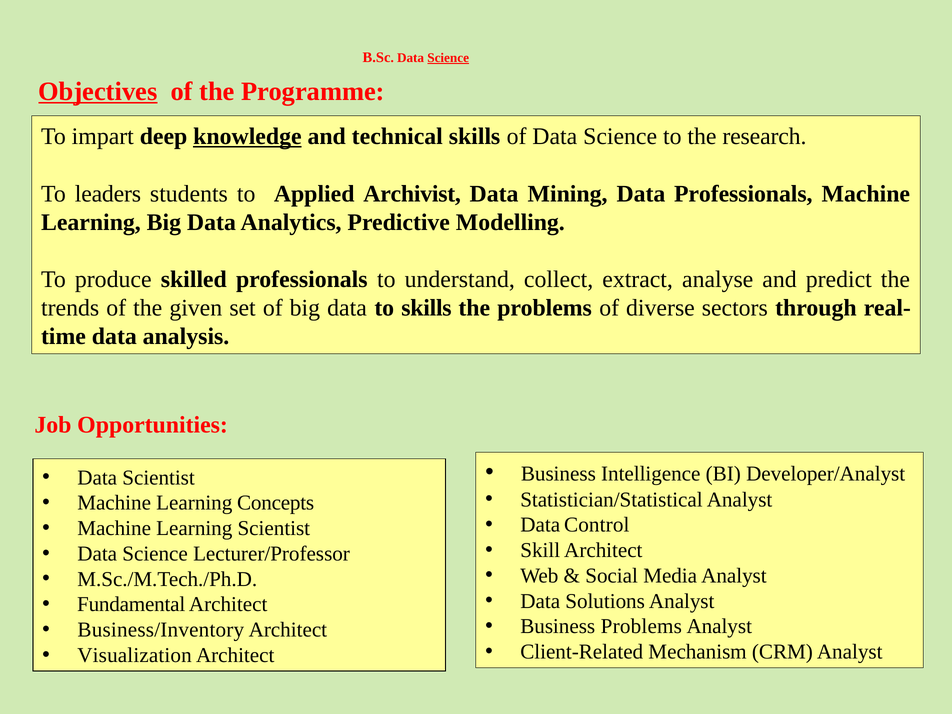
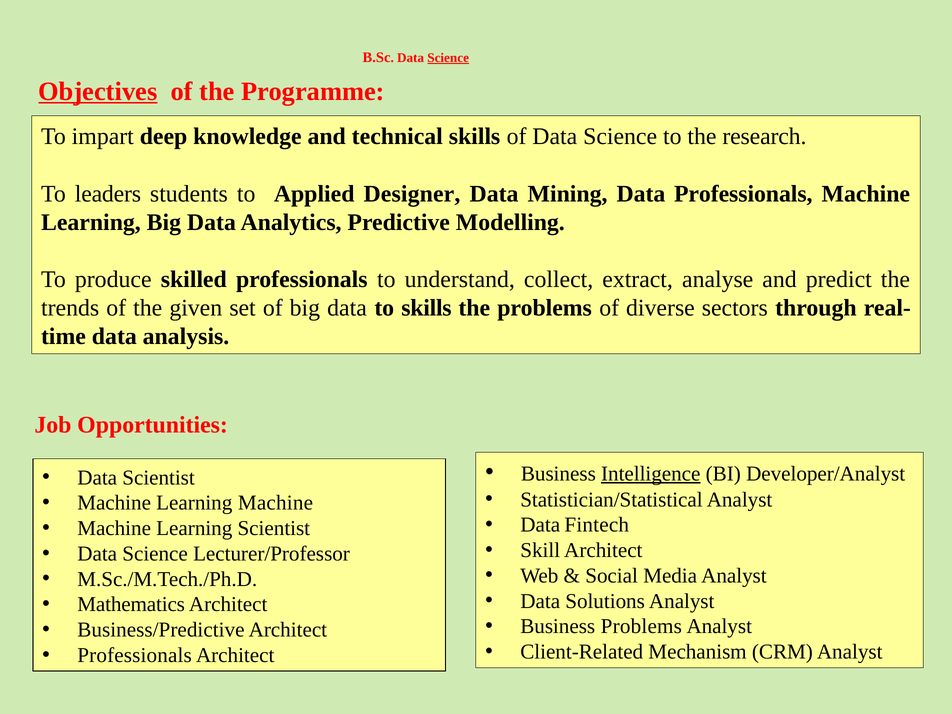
knowledge underline: present -> none
Archivist: Archivist -> Designer
Intelligence underline: none -> present
Learning Concepts: Concepts -> Machine
Control: Control -> Fintech
Fundamental: Fundamental -> Mathematics
Business/Inventory: Business/Inventory -> Business/Predictive
Visualization at (135, 655): Visualization -> Professionals
